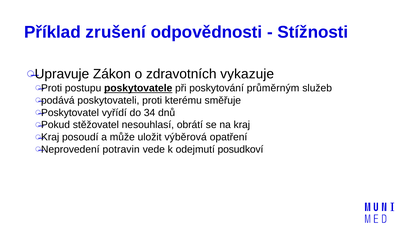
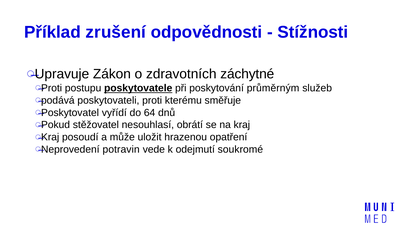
vykazuje: vykazuje -> záchytné
34: 34 -> 64
výběrová: výběrová -> hrazenou
posudkoví: posudkoví -> soukromé
